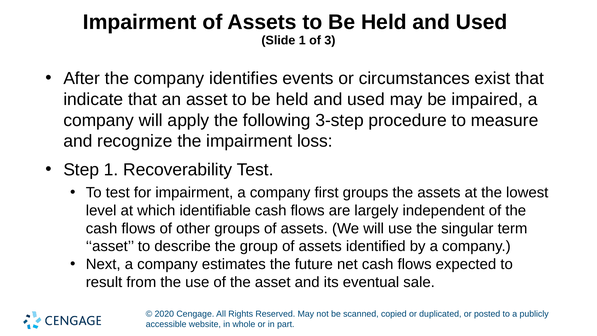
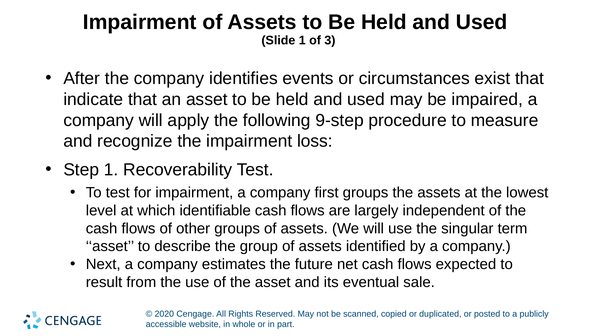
3-step: 3-step -> 9-step
